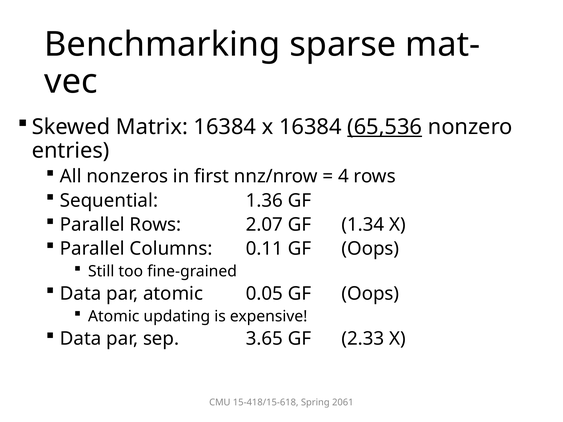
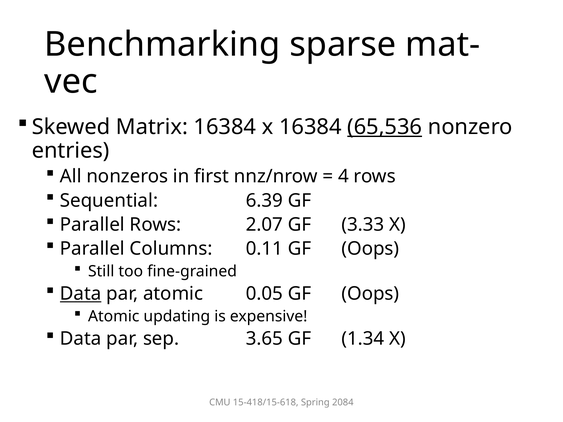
1.36: 1.36 -> 6.39
1.34: 1.34 -> 3.33
Data at (81, 294) underline: none -> present
2.33: 2.33 -> 1.34
2061: 2061 -> 2084
